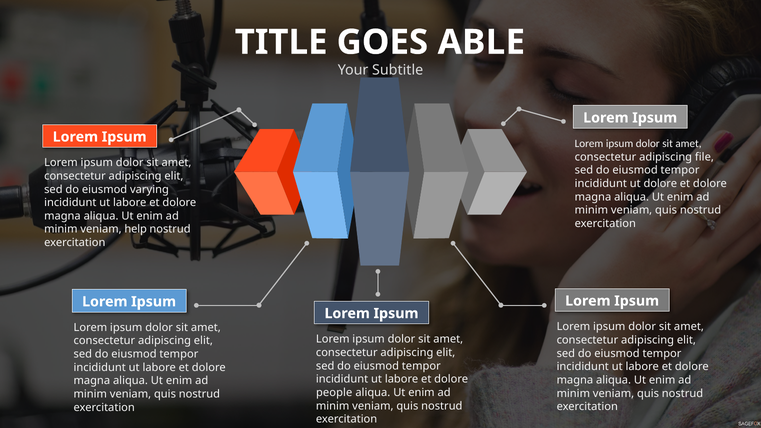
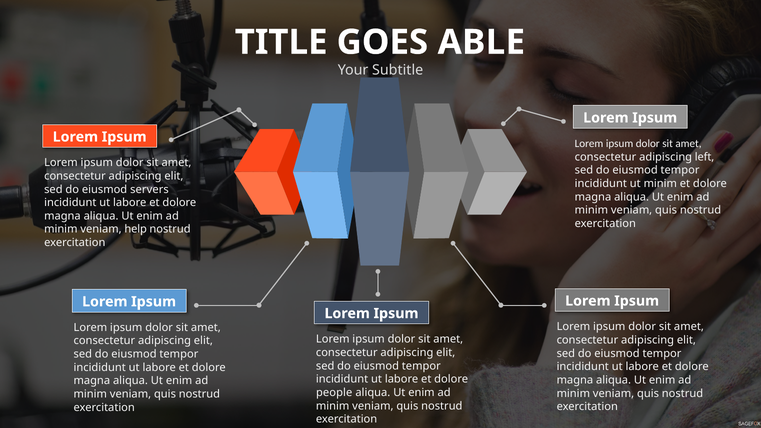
file: file -> left
ut dolore: dolore -> minim
varying: varying -> servers
